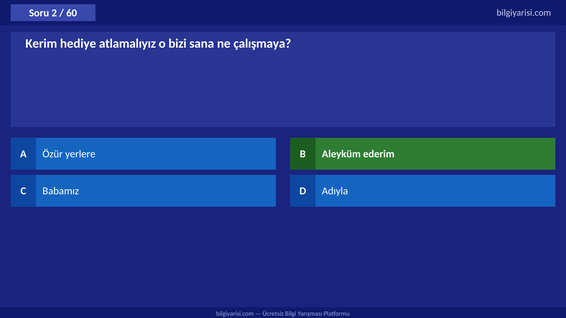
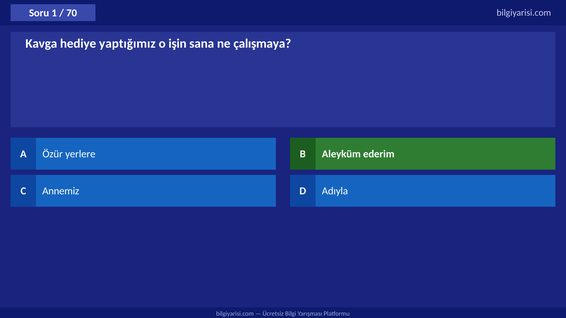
2: 2 -> 1
60: 60 -> 70
Kerim: Kerim -> Kavga
atlamalıyız: atlamalıyız -> yaptığımız
bizi: bizi -> işin
Babamız: Babamız -> Annemiz
